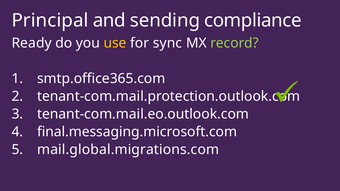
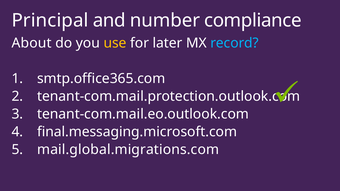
sending: sending -> number
Ready: Ready -> About
sync: sync -> later
record colour: light green -> light blue
